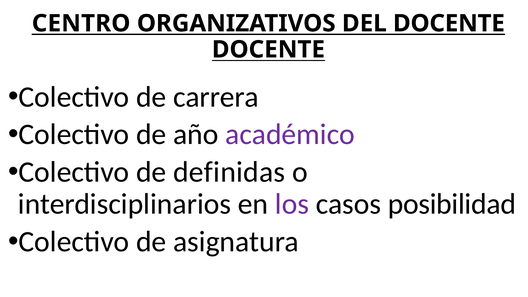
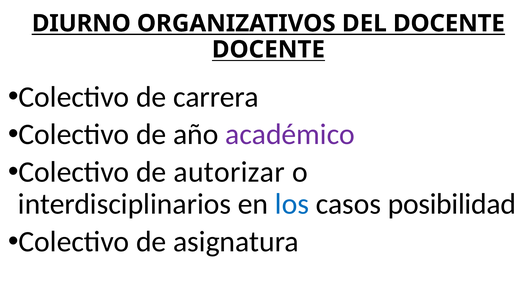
CENTRO: CENTRO -> DIURNO
definidas: definidas -> autorizar
los colour: purple -> blue
